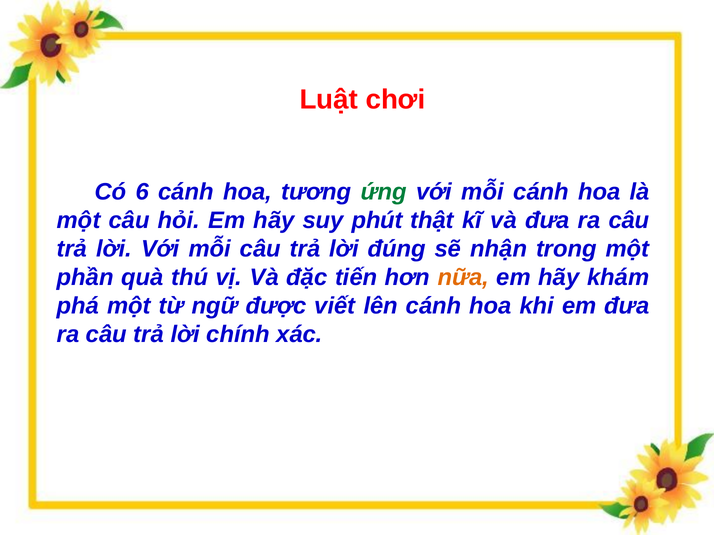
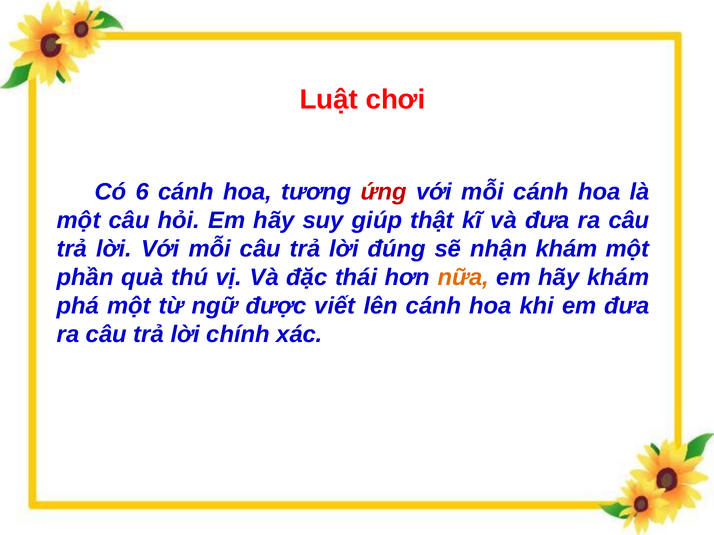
ứng colour: green -> red
phút: phút -> giúp
nhận trong: trong -> khám
tiến: tiến -> thái
